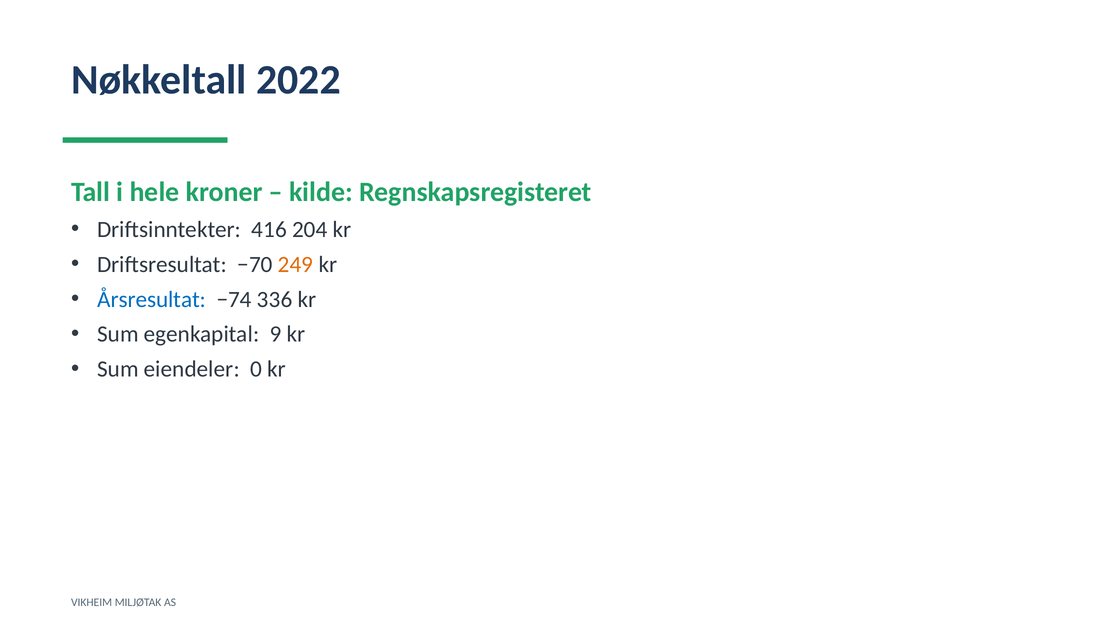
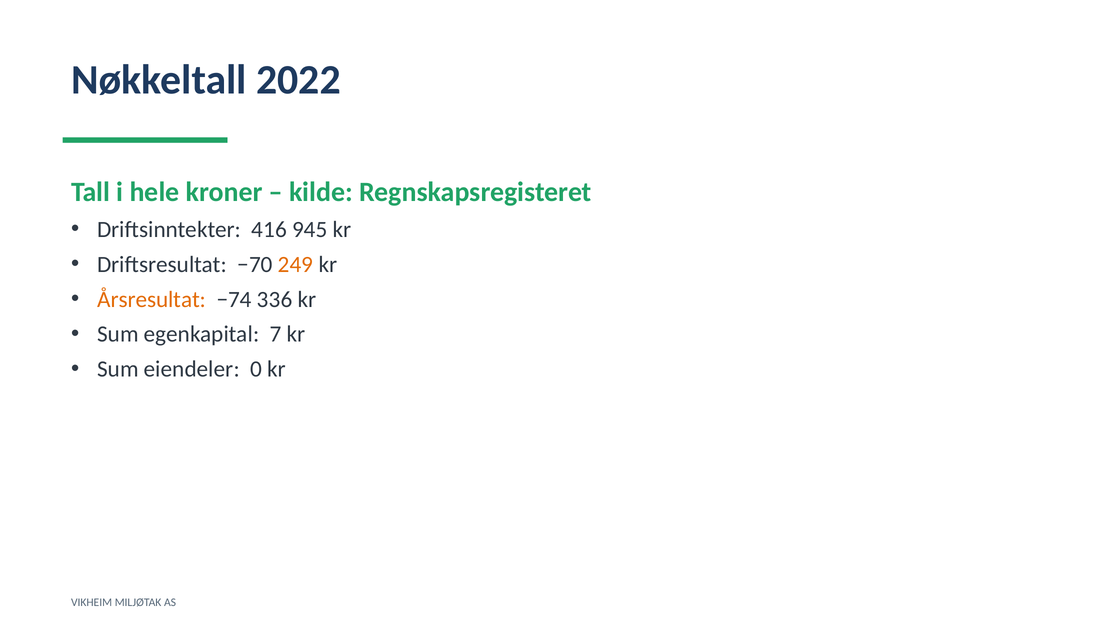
204: 204 -> 945
Årsresultat colour: blue -> orange
9: 9 -> 7
